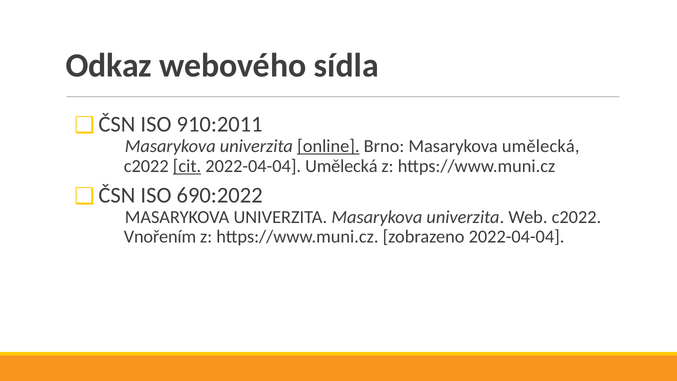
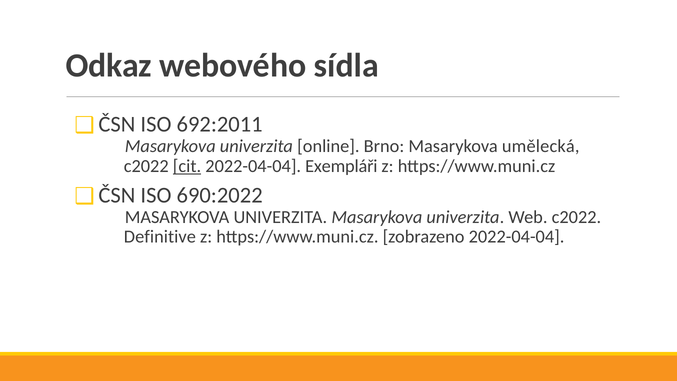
910:2011: 910:2011 -> 692:2011
online underline: present -> none
2022-04-04 Umělecká: Umělecká -> Exempláři
Vnořením: Vnořením -> Definitive
